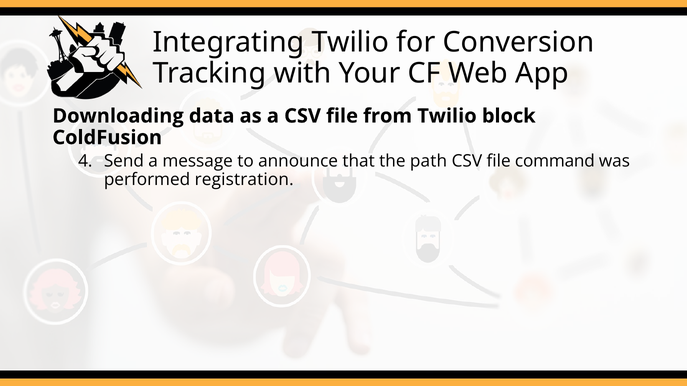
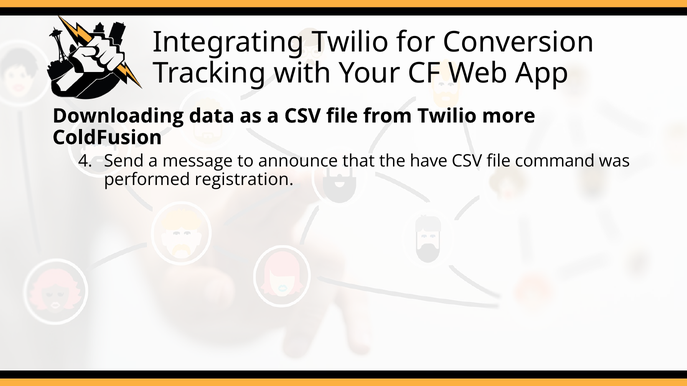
block: block -> more
path: path -> have
